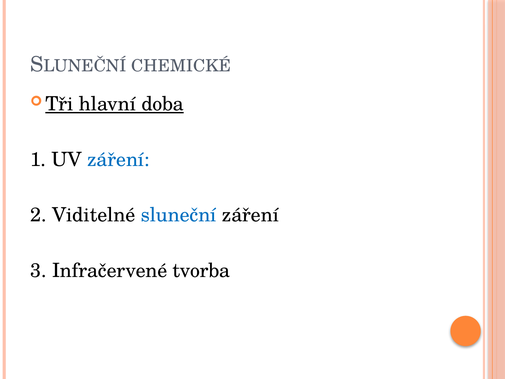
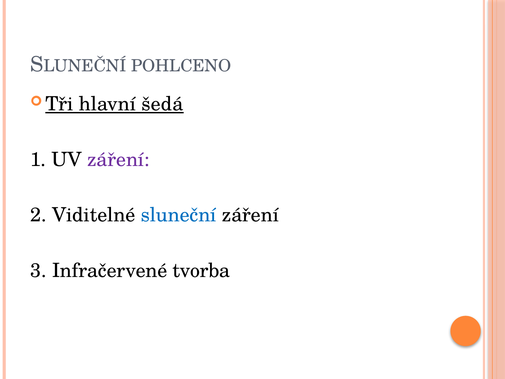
CHEMICKÉ: CHEMICKÉ -> POHLCENO
doba: doba -> šedá
záření at (118, 159) colour: blue -> purple
